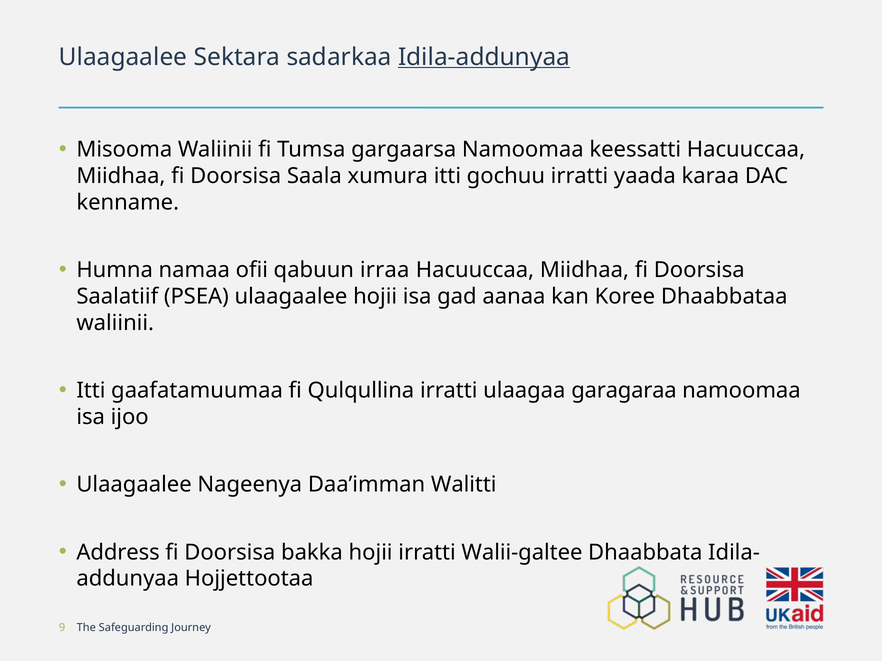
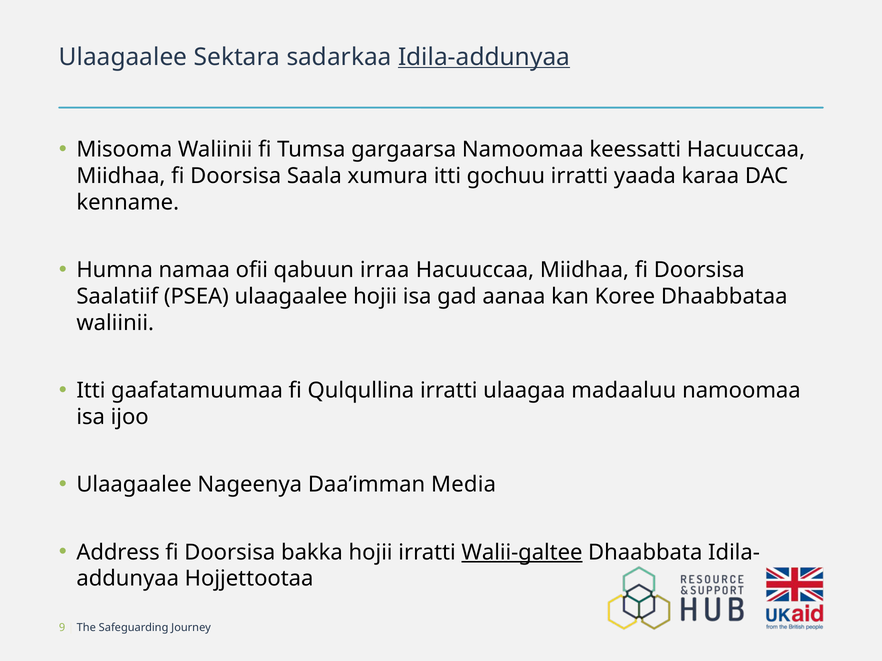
garagaraa: garagaraa -> madaaluu
Walitti: Walitti -> Media
Walii-galtee underline: none -> present
